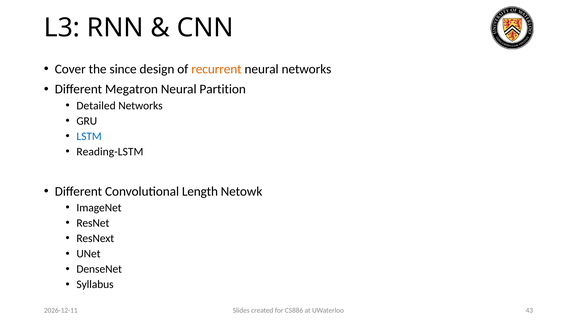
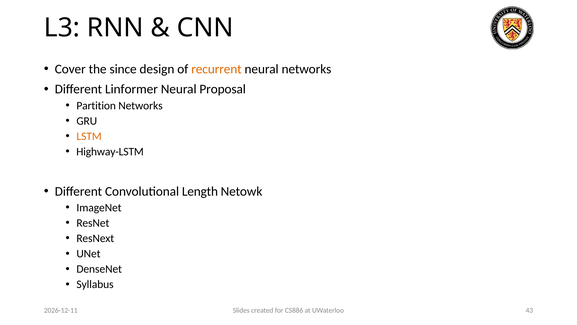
Megatron: Megatron -> Linformer
Partition: Partition -> Proposal
Detailed: Detailed -> Partition
LSTM colour: blue -> orange
Reading-LSTM: Reading-LSTM -> Highway-LSTM
